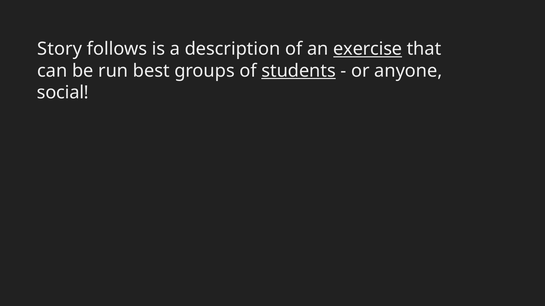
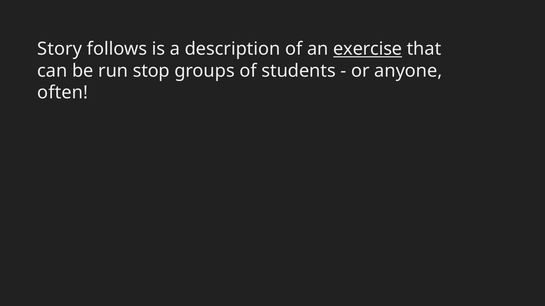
best: best -> stop
students underline: present -> none
social: social -> often
